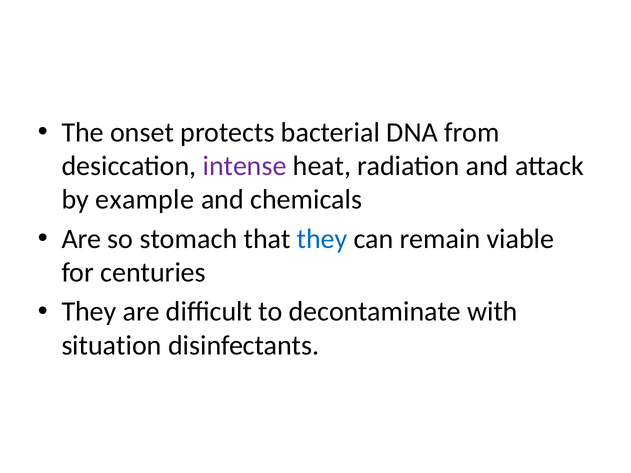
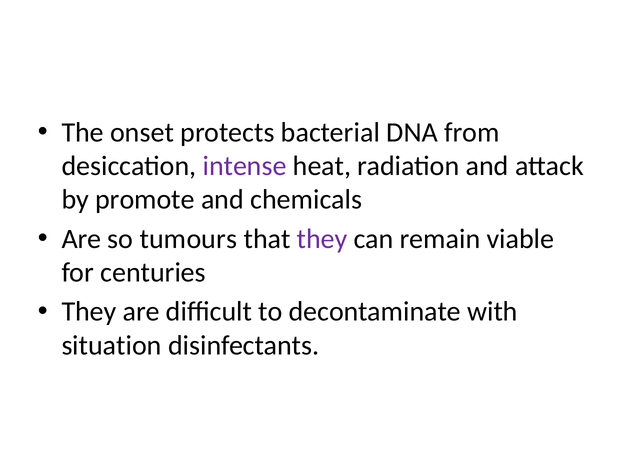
example: example -> promote
stomach: stomach -> tumours
they at (322, 239) colour: blue -> purple
